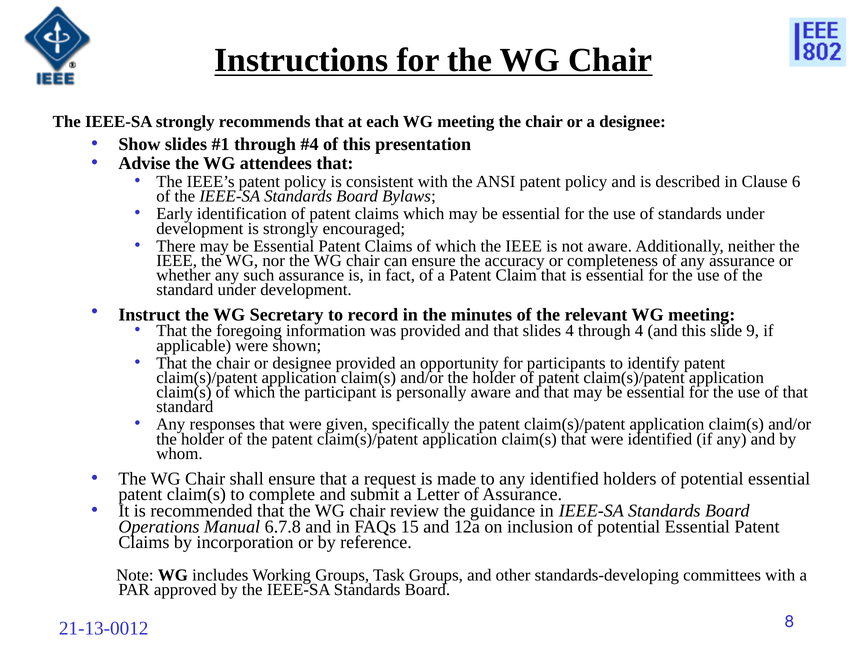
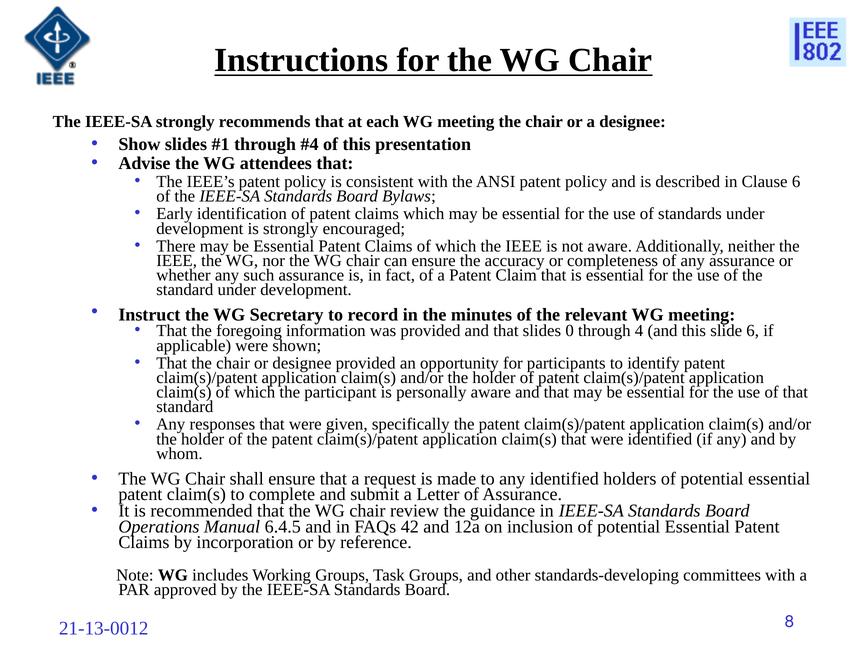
slides 4: 4 -> 0
slide 9: 9 -> 6
6.7.8: 6.7.8 -> 6.4.5
15: 15 -> 42
